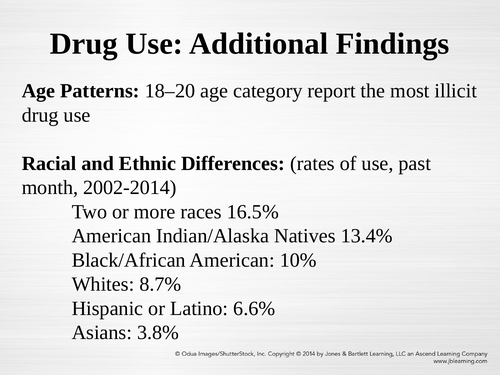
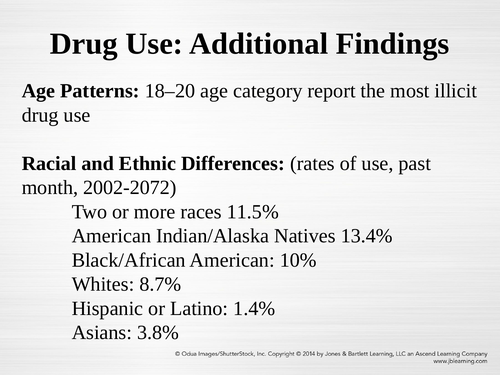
2002-2014: 2002-2014 -> 2002-2072
16.5%: 16.5% -> 11.5%
6.6%: 6.6% -> 1.4%
